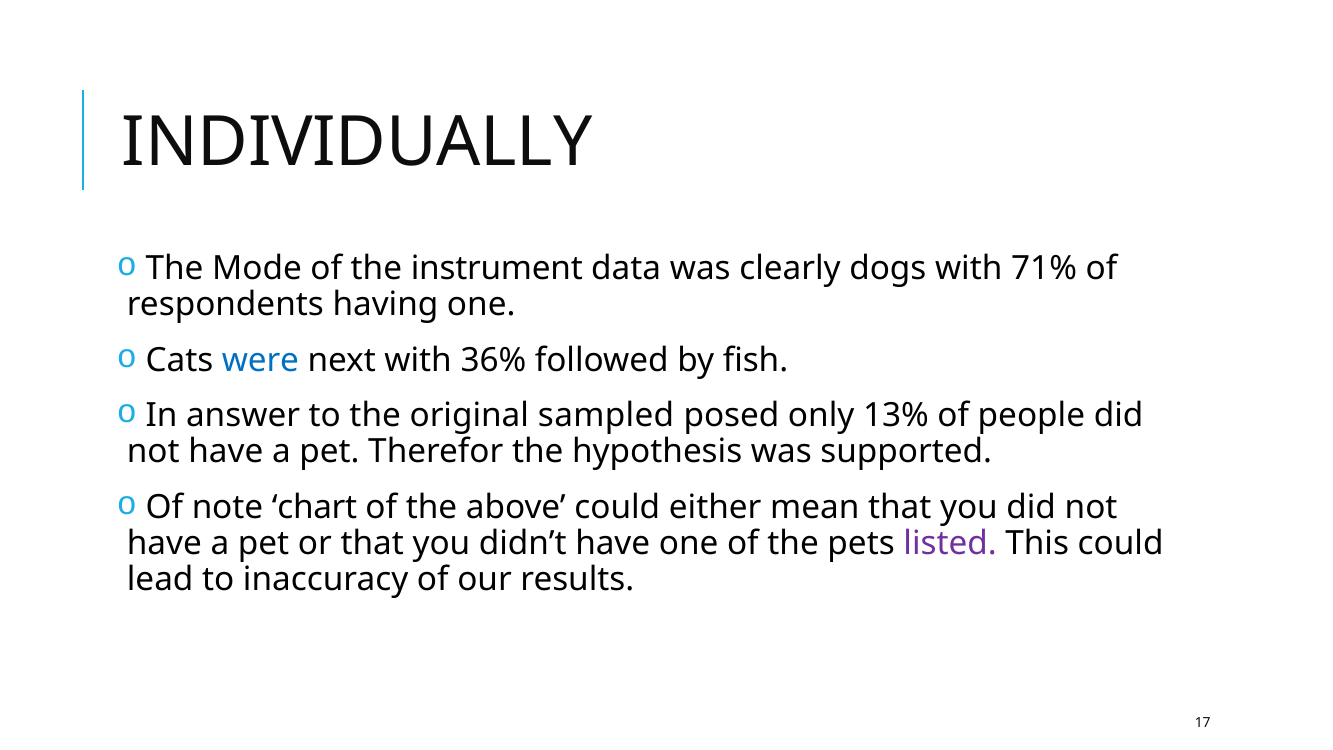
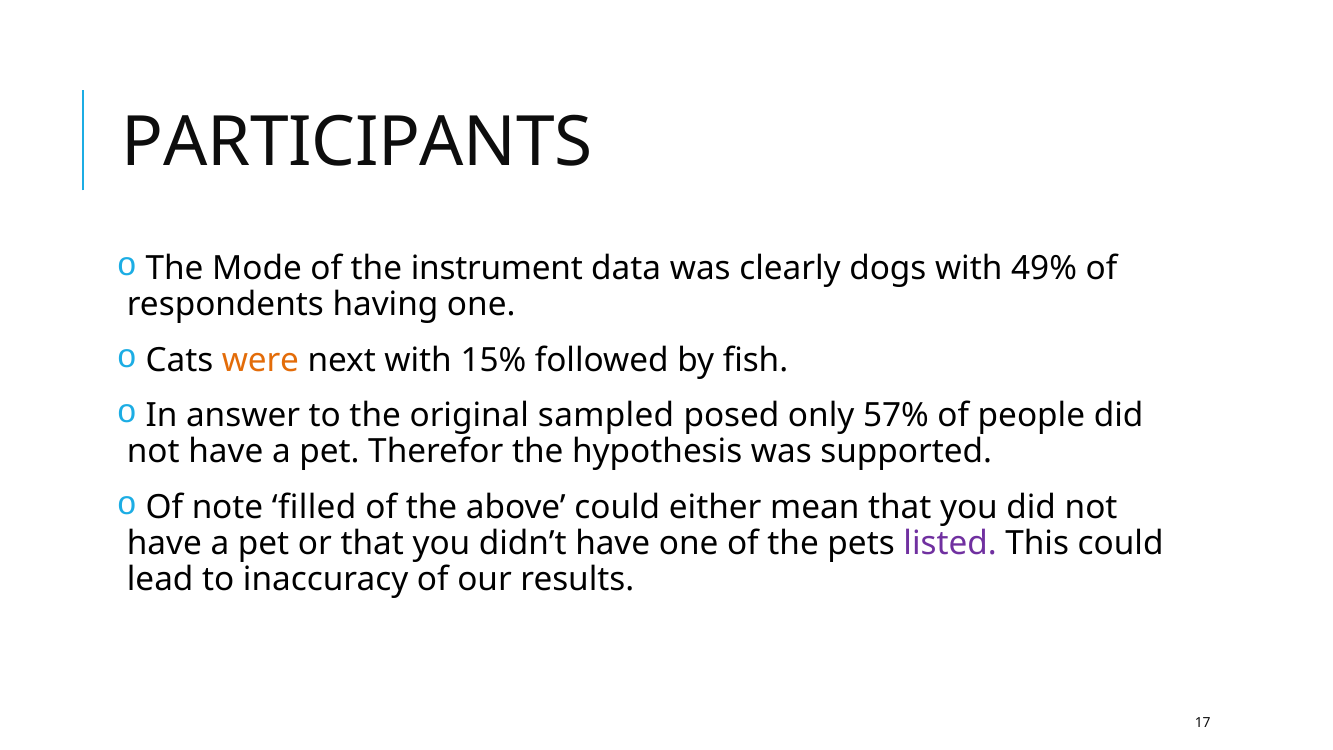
INDIVIDUALLY: INDIVIDUALLY -> PARTICIPANTS
71%: 71% -> 49%
were colour: blue -> orange
36%: 36% -> 15%
13%: 13% -> 57%
chart: chart -> filled
